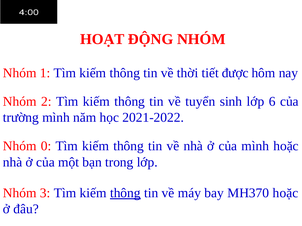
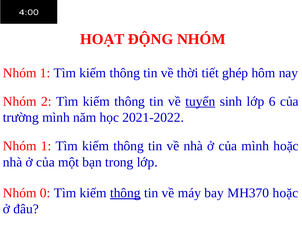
được: được -> ghép
tuyển underline: none -> present
0 at (46, 146): 0 -> 1
3: 3 -> 0
